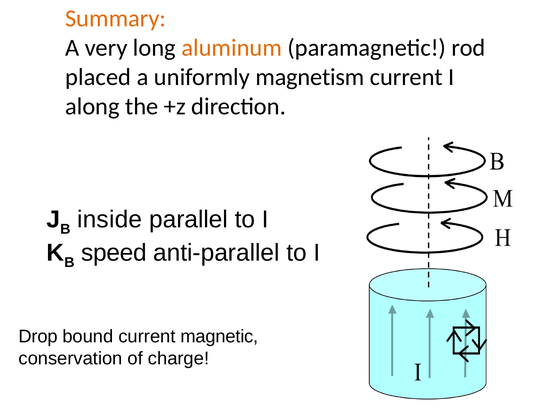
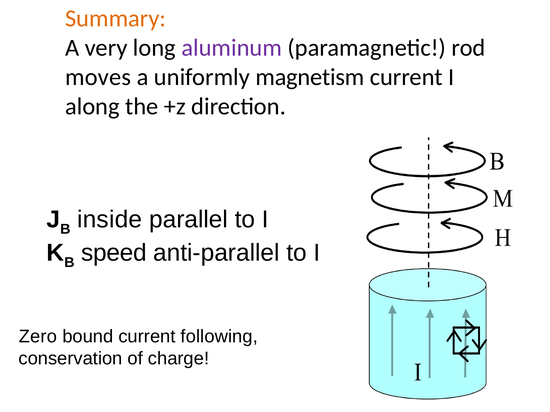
aluminum colour: orange -> purple
placed: placed -> moves
Drop: Drop -> Zero
magnetic: magnetic -> following
